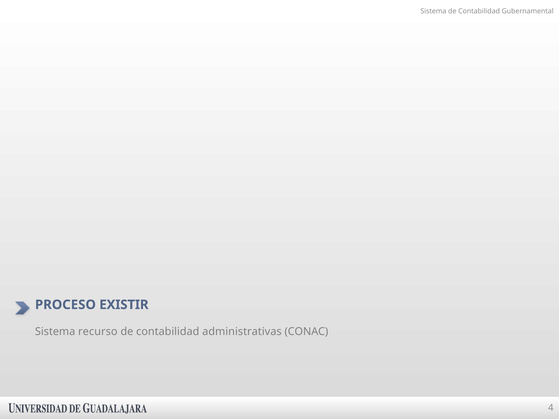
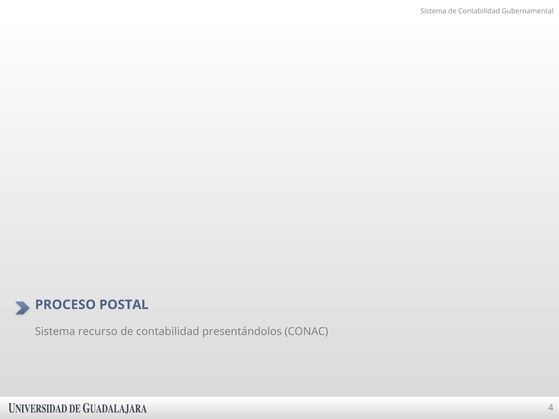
EXISTIR: EXISTIR -> POSTAL
administrativas: administrativas -> presentándolos
